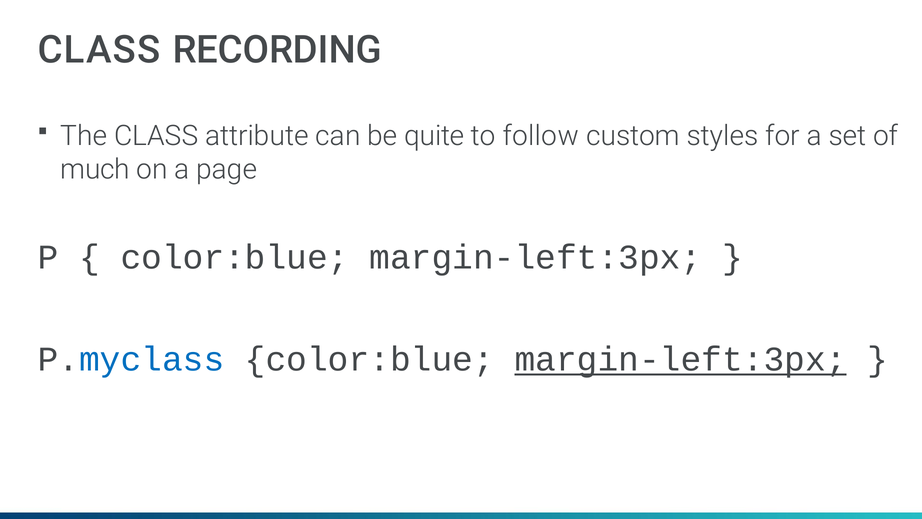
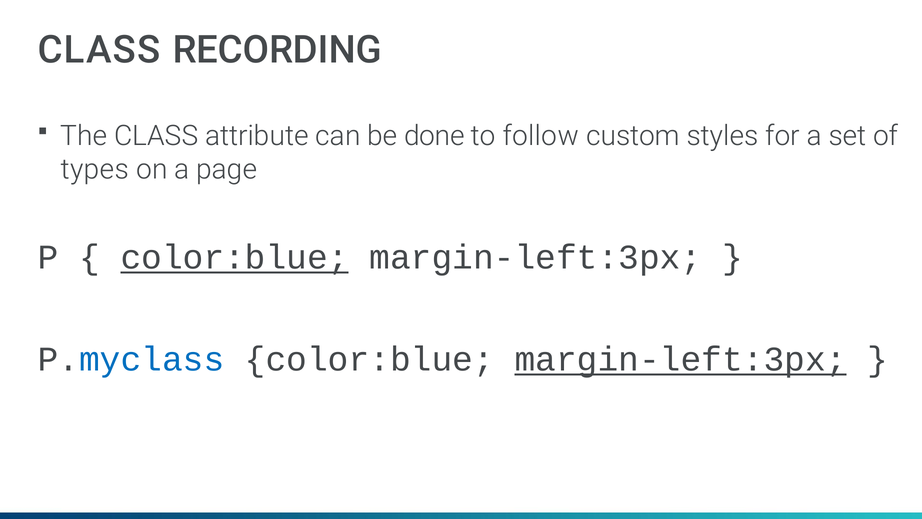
quite: quite -> done
much: much -> types
color:blue at (235, 257) underline: none -> present
